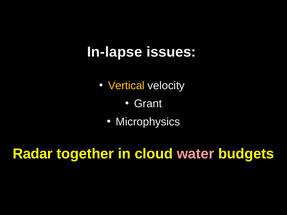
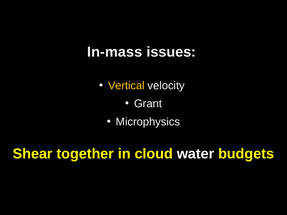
In-lapse: In-lapse -> In-mass
Radar: Radar -> Shear
water colour: pink -> white
